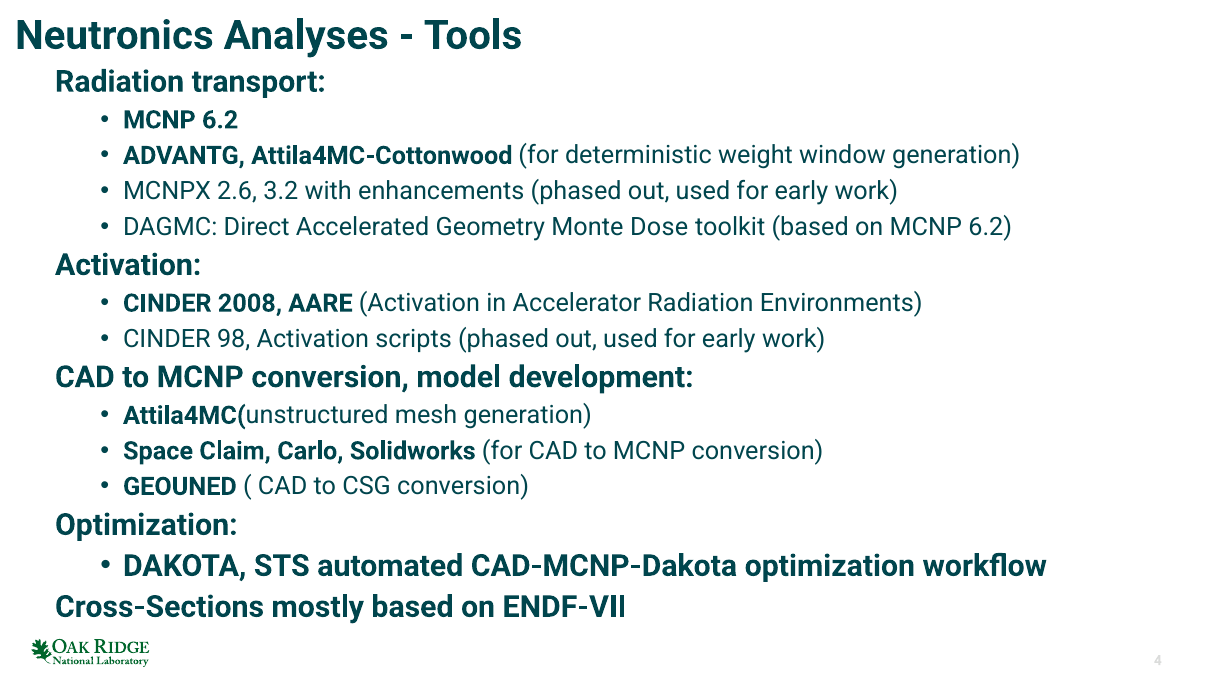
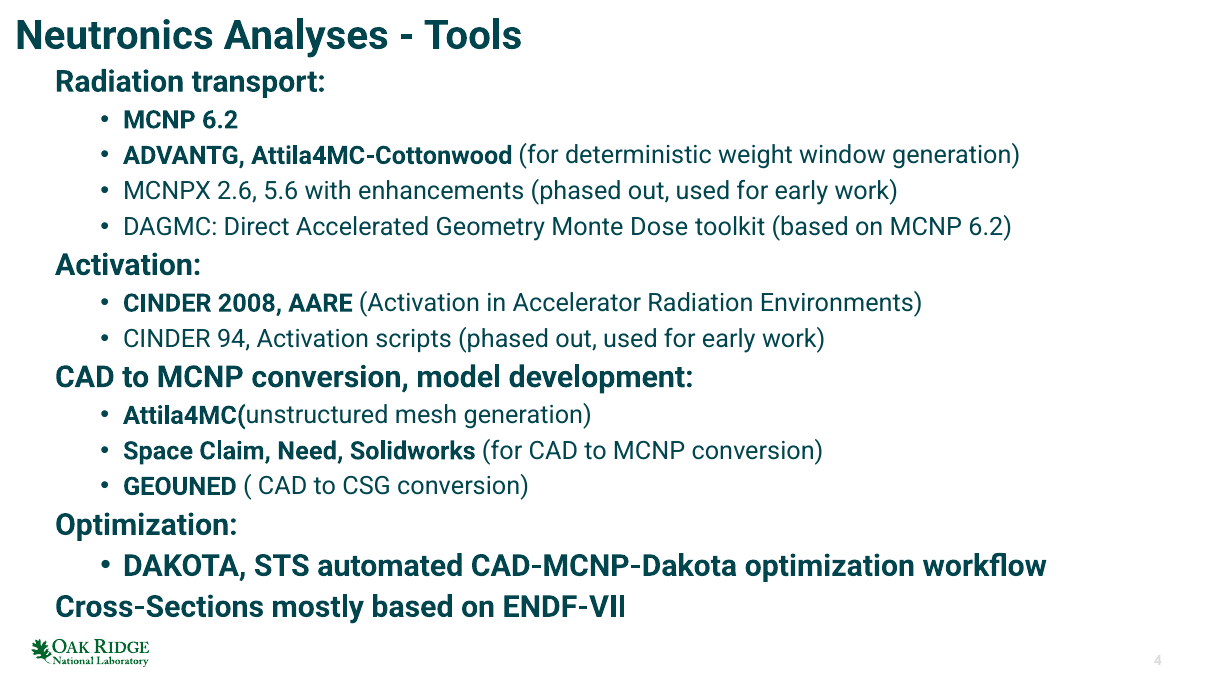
3.2: 3.2 -> 5.6
98: 98 -> 94
Carlo: Carlo -> Need
